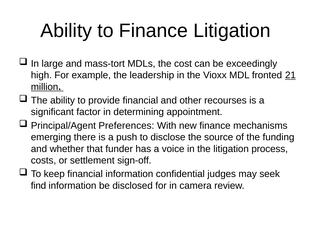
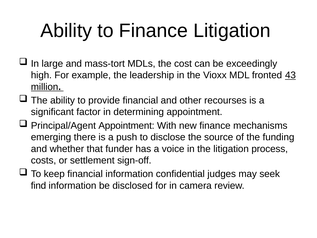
21: 21 -> 43
Principal/Agent Preferences: Preferences -> Appointment
